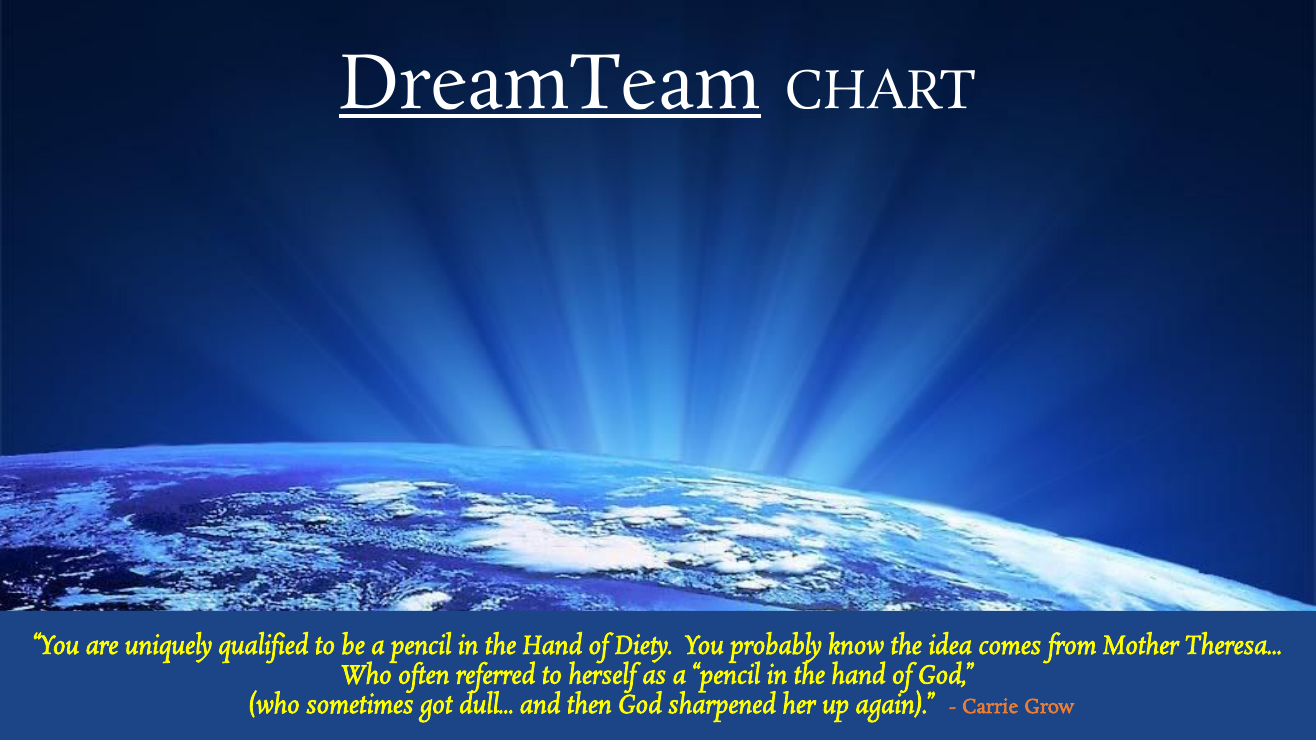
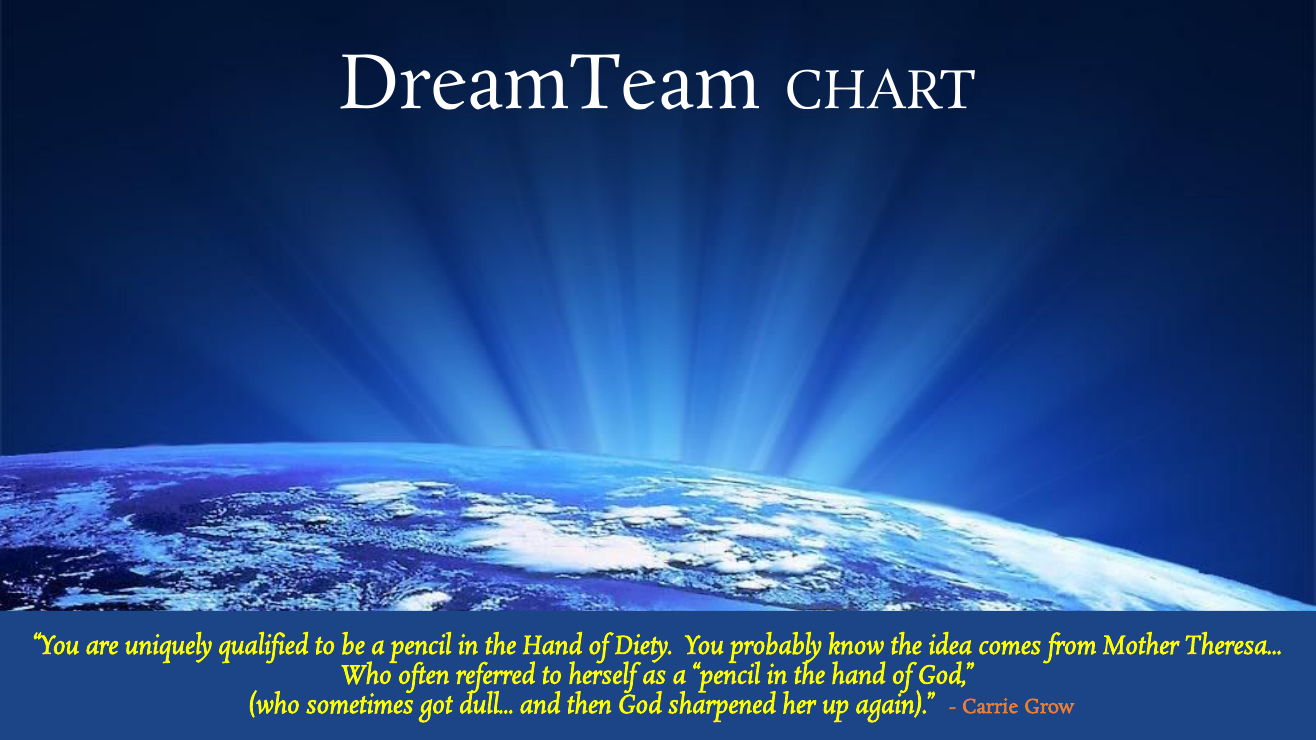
DreamTeam underline: present -> none
